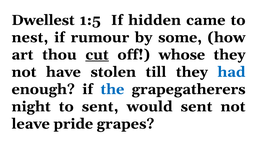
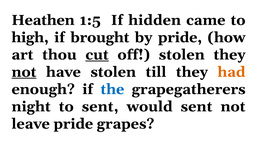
Dwellest: Dwellest -> Heathen
nest: nest -> high
rumour: rumour -> brought
by some: some -> pride
off whose: whose -> stolen
not at (24, 72) underline: none -> present
had colour: blue -> orange
